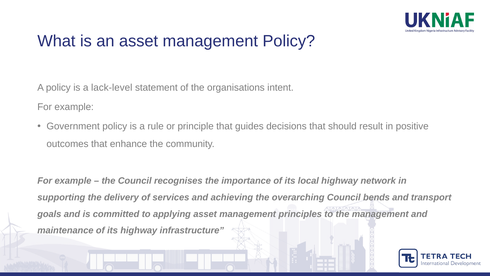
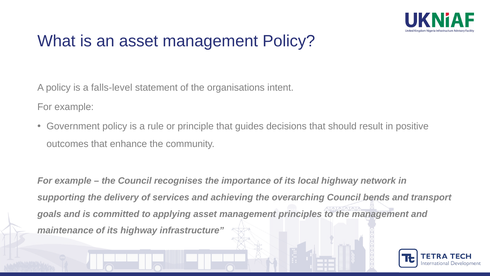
lack-level: lack-level -> falls-level
